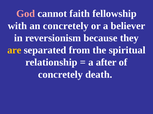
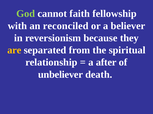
God colour: pink -> light green
an concretely: concretely -> reconciled
concretely at (60, 75): concretely -> unbeliever
